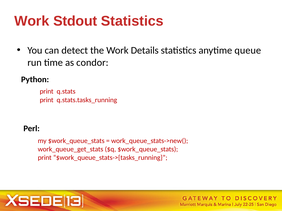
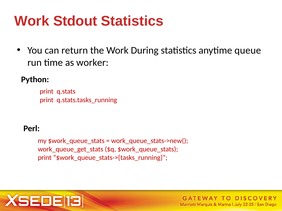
detect: detect -> return
Details: Details -> During
condor: condor -> worker
